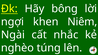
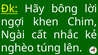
Niêm: Niêm -> Chim
